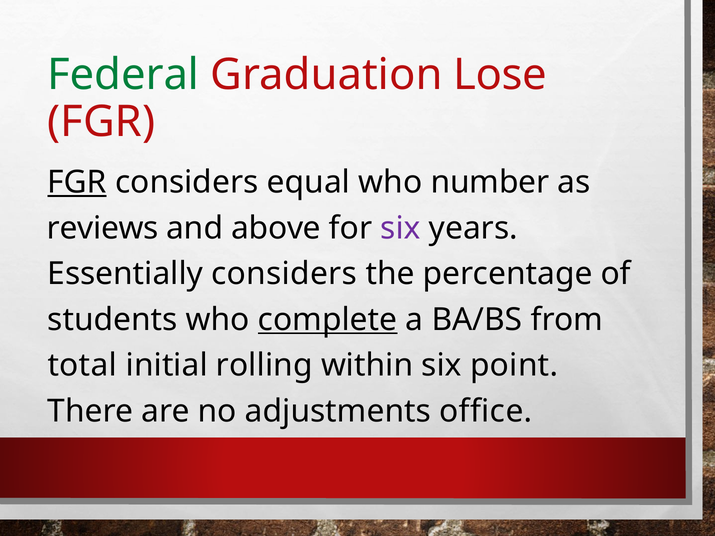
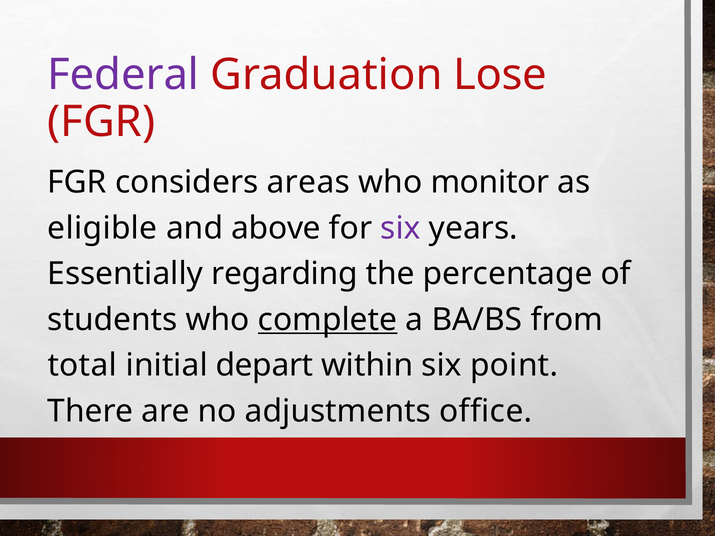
Federal colour: green -> purple
FGR at (77, 182) underline: present -> none
equal: equal -> areas
number: number -> monitor
reviews: reviews -> eligible
Essentially considers: considers -> regarding
rolling: rolling -> depart
